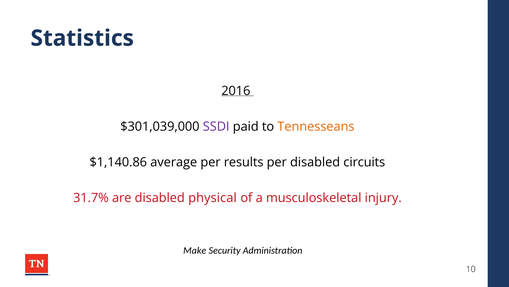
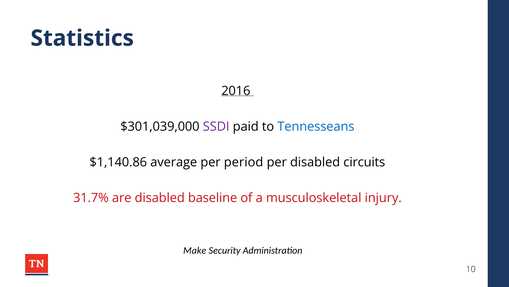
Tennesseans colour: orange -> blue
results: results -> period
physical: physical -> baseline
